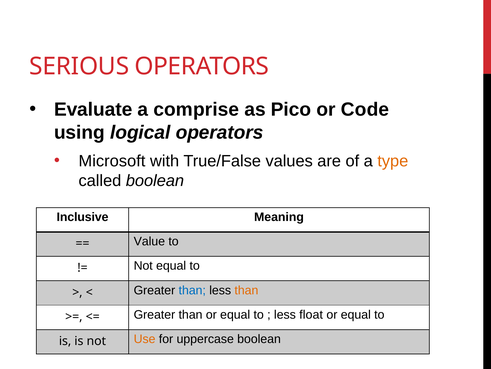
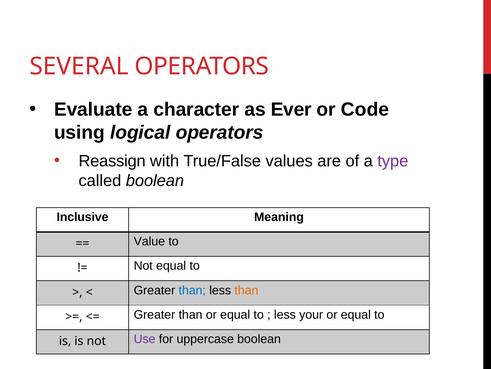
SERIOUS: SERIOUS -> SEVERAL
comprise: comprise -> character
Pico: Pico -> Ever
Microsoft: Microsoft -> Reassign
type colour: orange -> purple
float: float -> your
Use colour: orange -> purple
